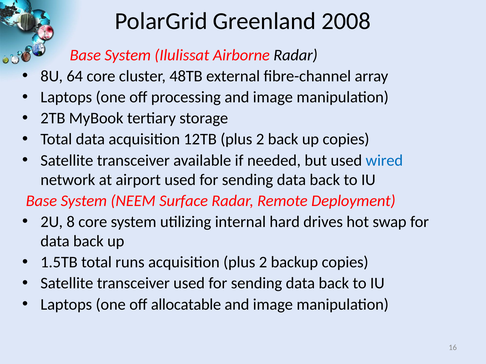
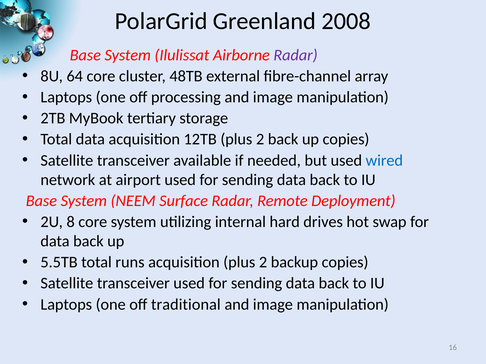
Radar at (296, 55) colour: black -> purple
1.5TB: 1.5TB -> 5.5TB
allocatable: allocatable -> traditional
